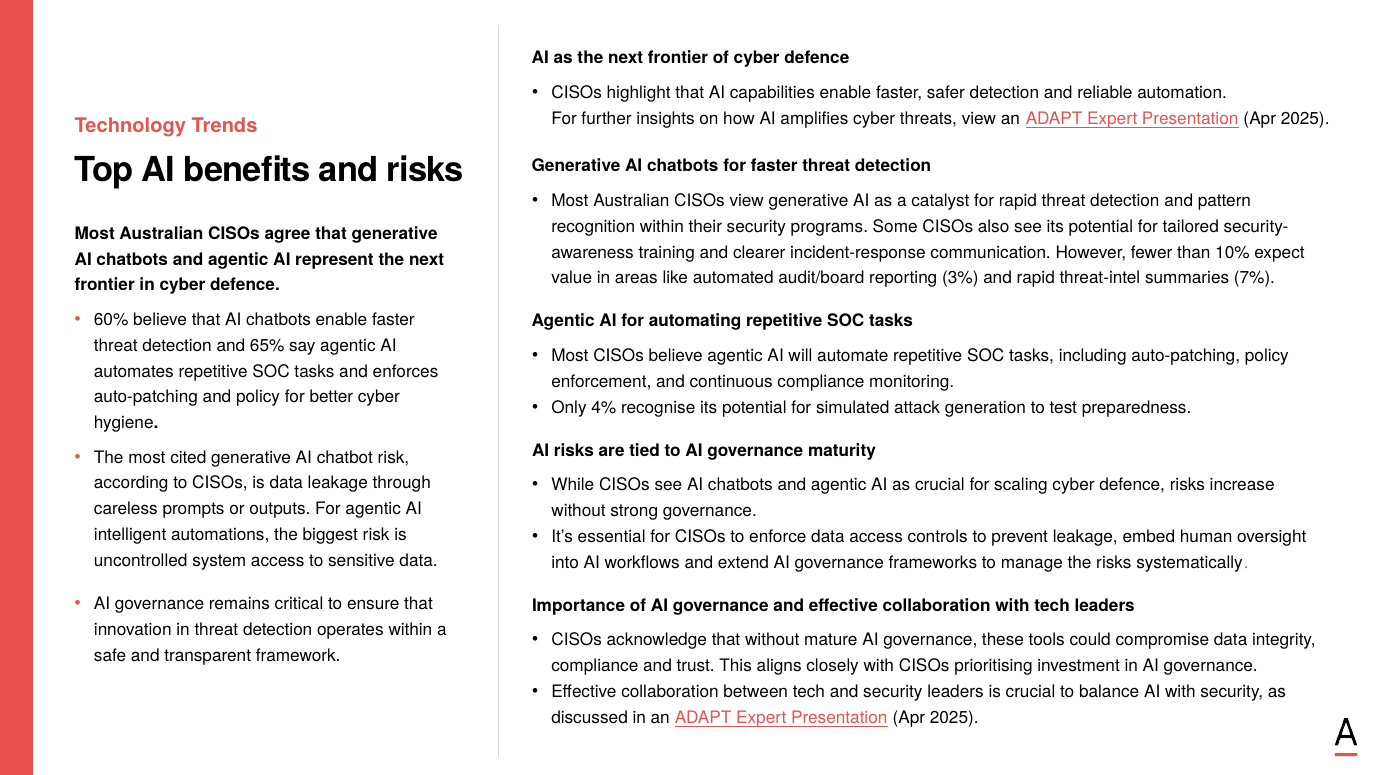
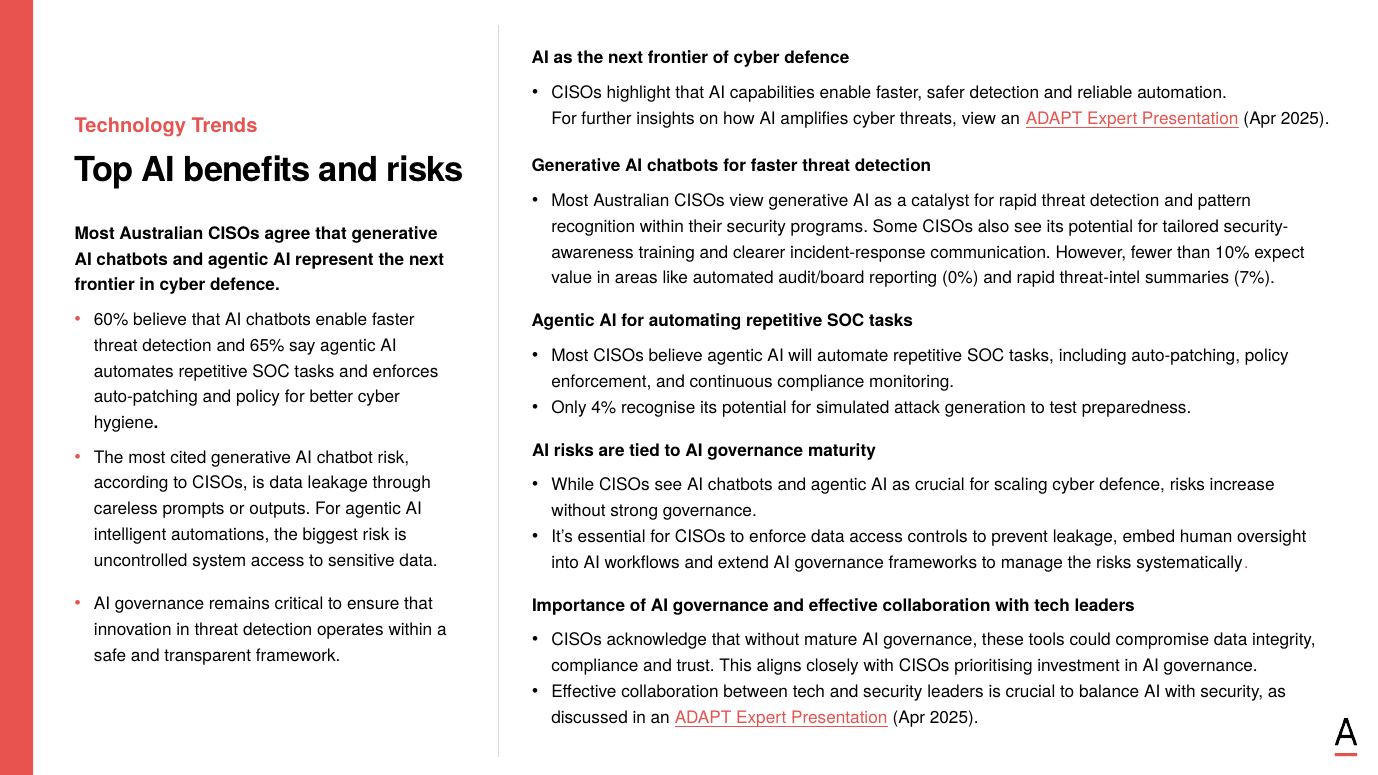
3%: 3% -> 0%
